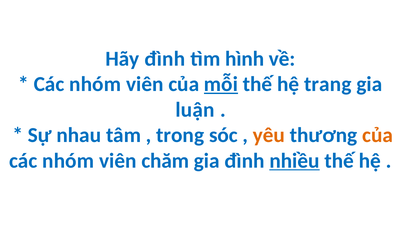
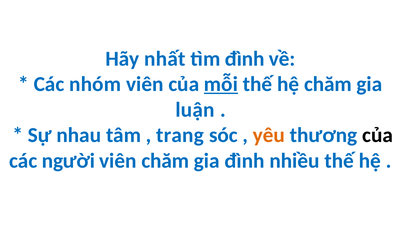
Hãy đình: đình -> nhất
tìm hình: hình -> đình
hệ trang: trang -> chăm
trong: trong -> trang
của at (378, 136) colour: orange -> black
nhóm at (68, 161): nhóm -> người
nhiều underline: present -> none
